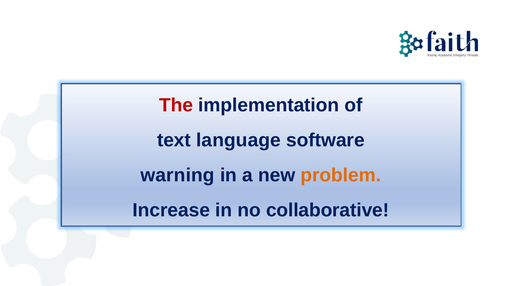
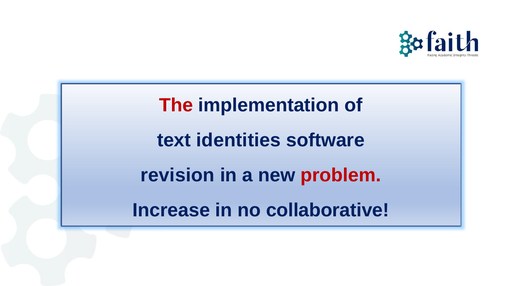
language: language -> identities
warning: warning -> revision
problem colour: orange -> red
